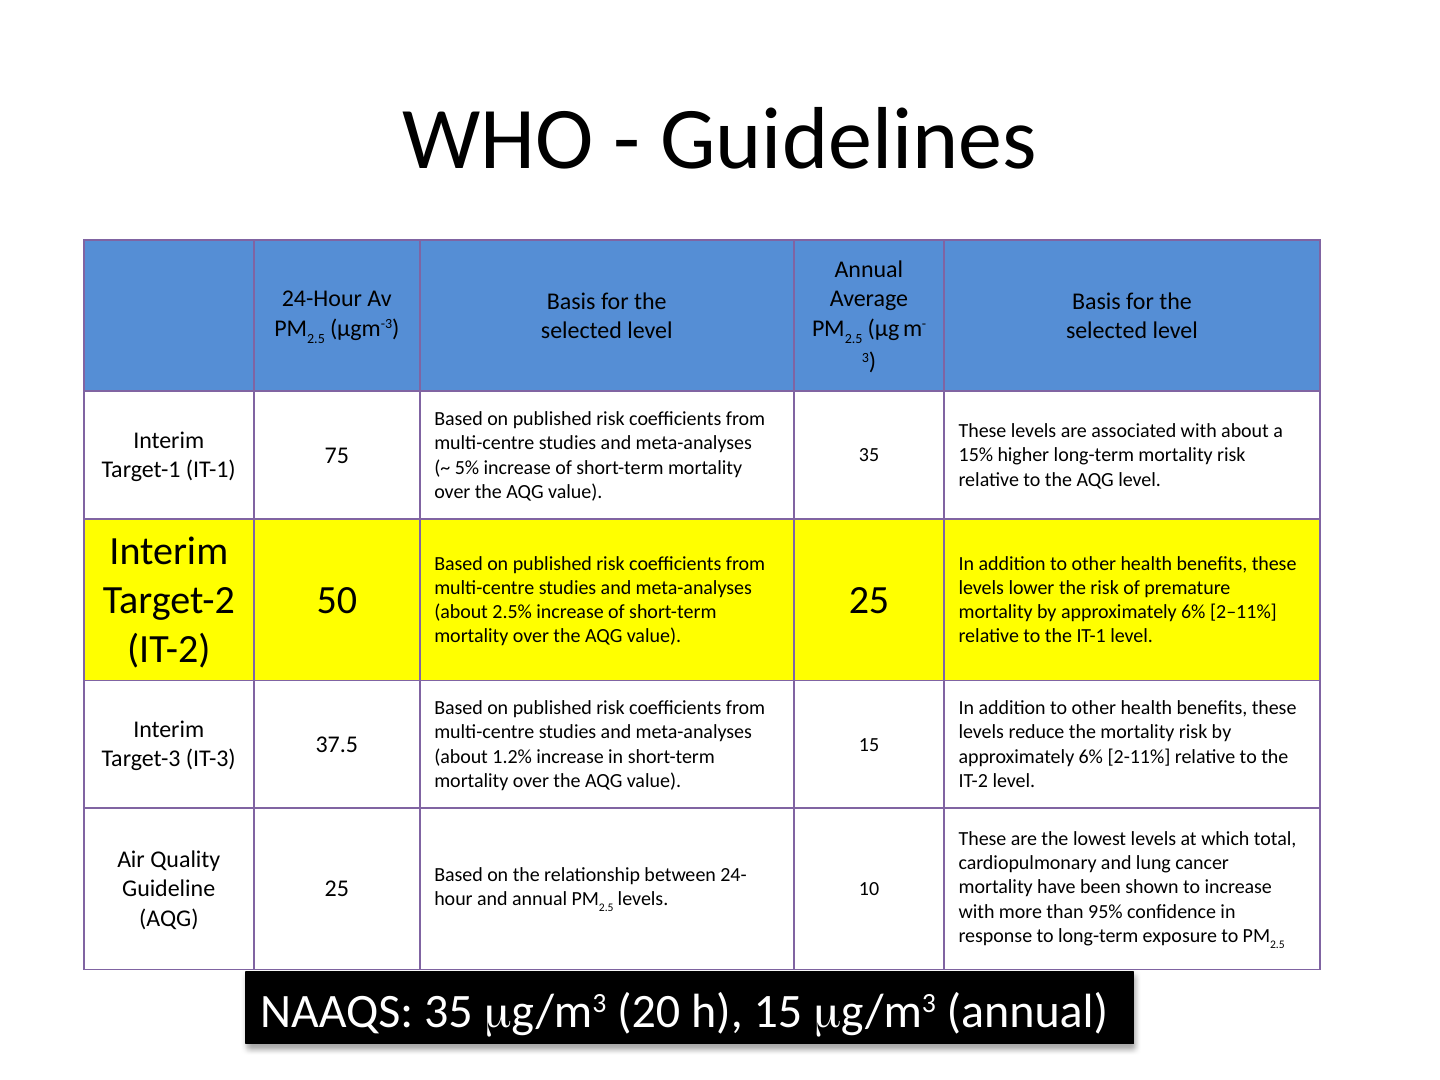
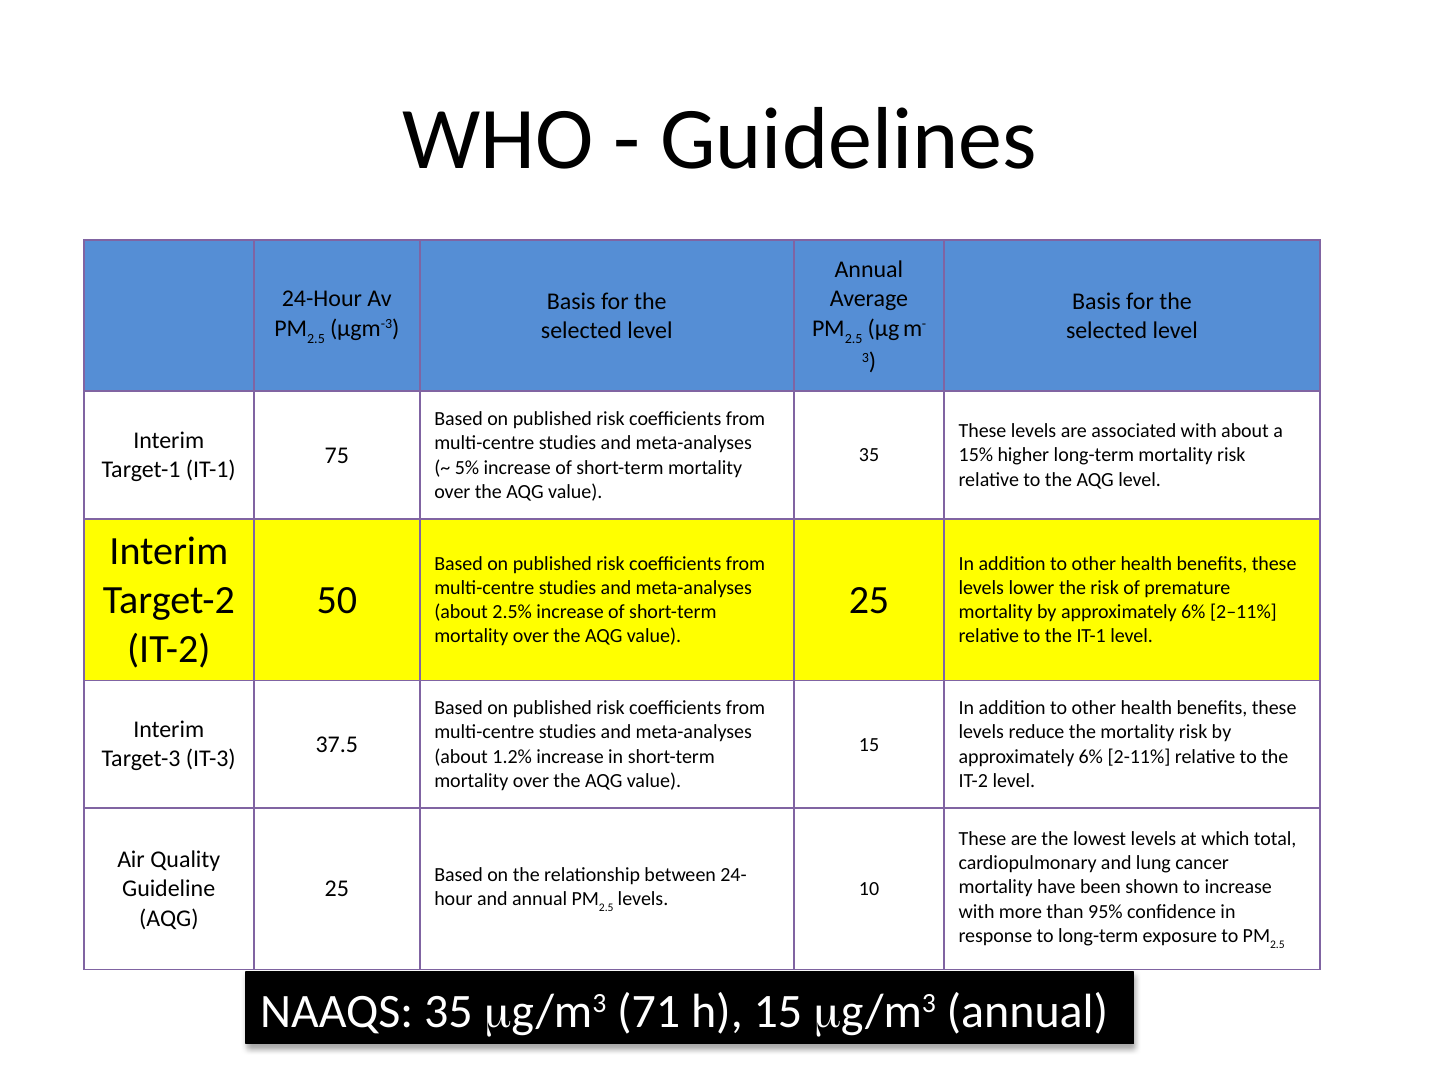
20: 20 -> 71
